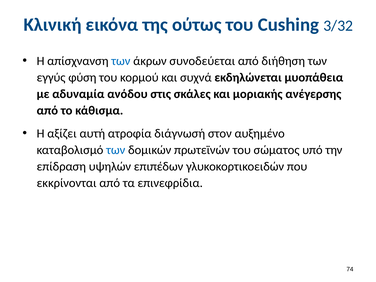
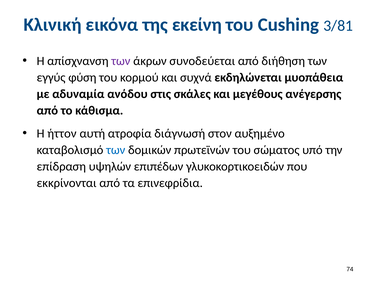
ούτως: ούτως -> εκείνη
3/32: 3/32 -> 3/81
των at (121, 61) colour: blue -> purple
μοριακής: μοριακής -> μεγέθους
αξίζει: αξίζει -> ήττον
